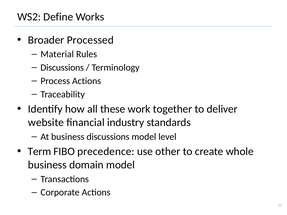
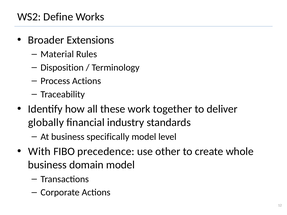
Processed: Processed -> Extensions
Discussions at (62, 68): Discussions -> Disposition
website: website -> globally
business discussions: discussions -> specifically
Term: Term -> With
